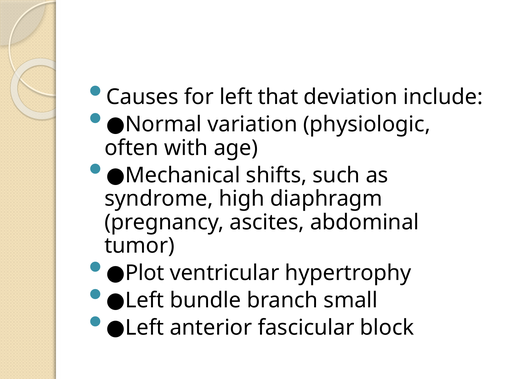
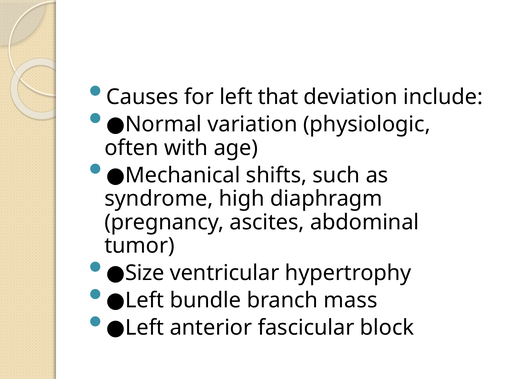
Plot: Plot -> Size
small: small -> mass
